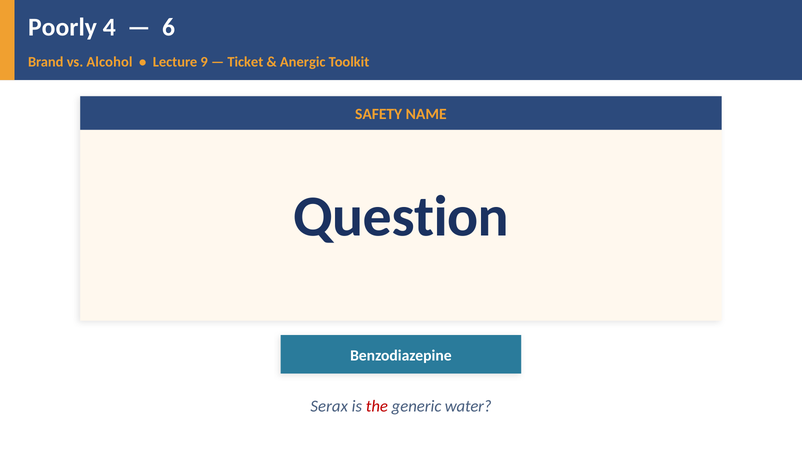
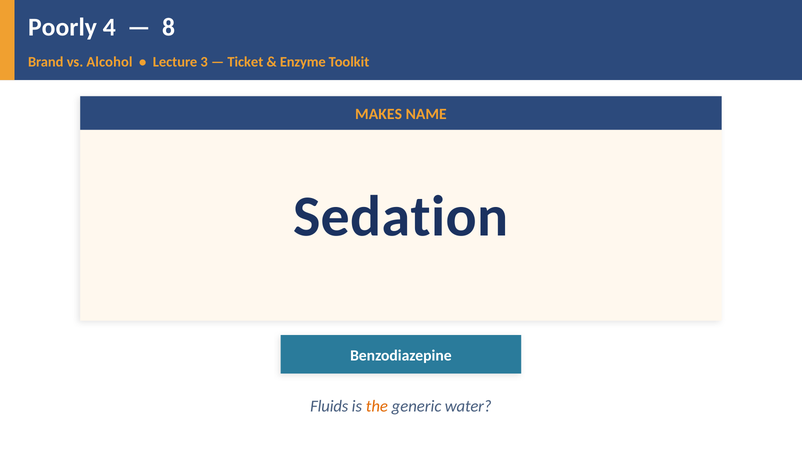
6: 6 -> 8
9: 9 -> 3
Anergic: Anergic -> Enzyme
SAFETY: SAFETY -> MAKES
Question: Question -> Sedation
Serax: Serax -> Fluids
the colour: red -> orange
